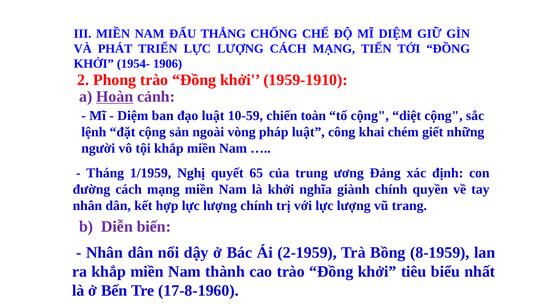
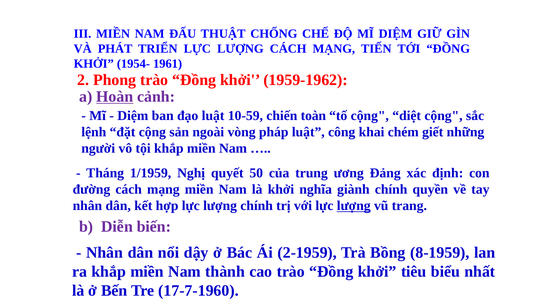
THẮNG: THẮNG -> THUẬT
1906: 1906 -> 1961
1959-1910: 1959-1910 -> 1959-1962
65: 65 -> 50
lượng at (354, 206) underline: none -> present
17-8-1960: 17-8-1960 -> 17-7-1960
